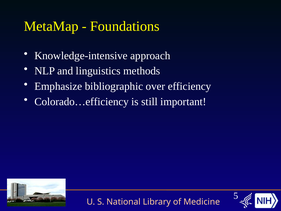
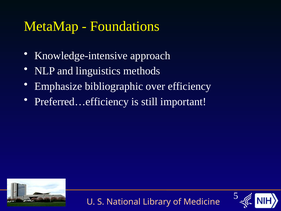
Colorado…efficiency: Colorado…efficiency -> Preferred…efficiency
